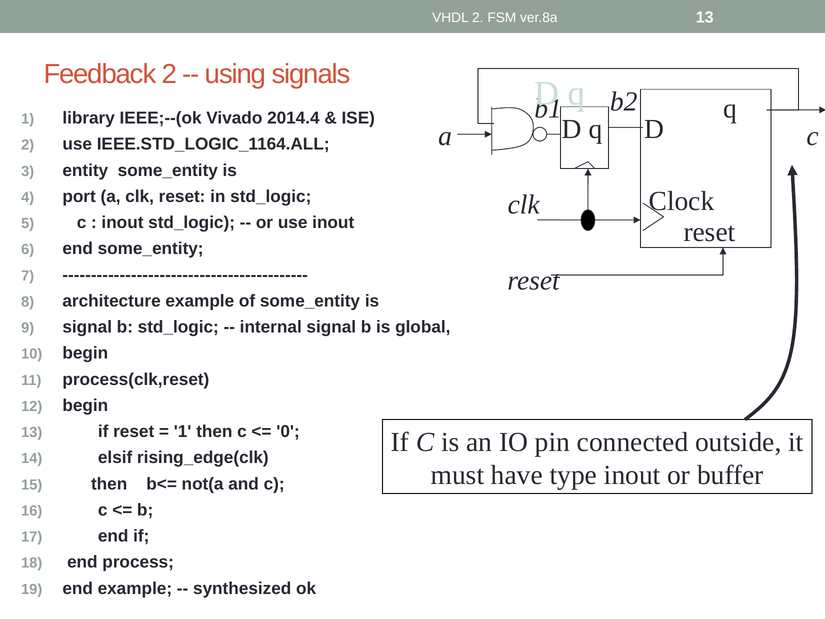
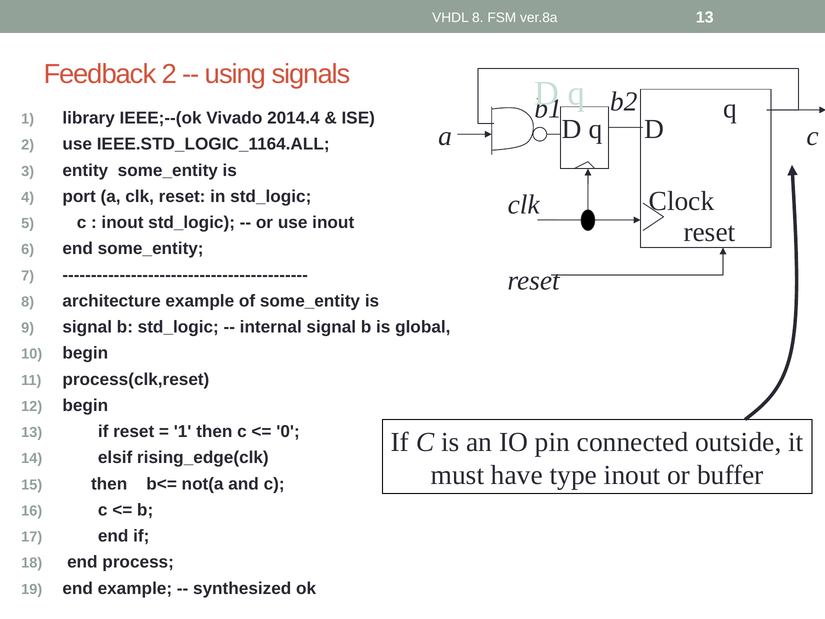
VHDL 2: 2 -> 8
